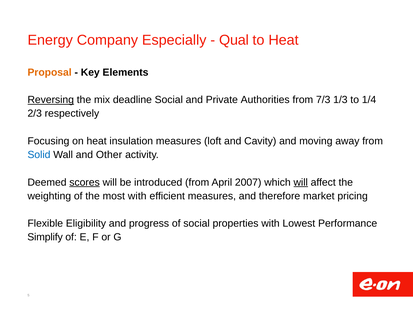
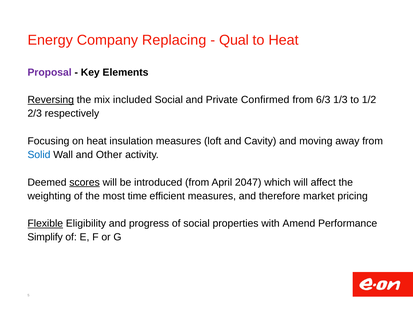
Especially: Especially -> Replacing
Proposal colour: orange -> purple
deadline: deadline -> included
Authorities: Authorities -> Confirmed
7/3: 7/3 -> 6/3
1/4: 1/4 -> 1/2
2007: 2007 -> 2047
will at (301, 183) underline: present -> none
most with: with -> time
Flexible underline: none -> present
Lowest: Lowest -> Amend
